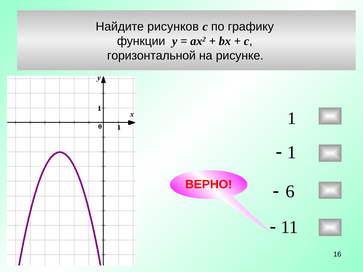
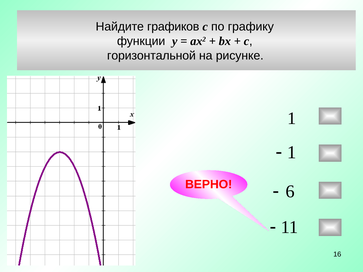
рисунков: рисунков -> графиков
